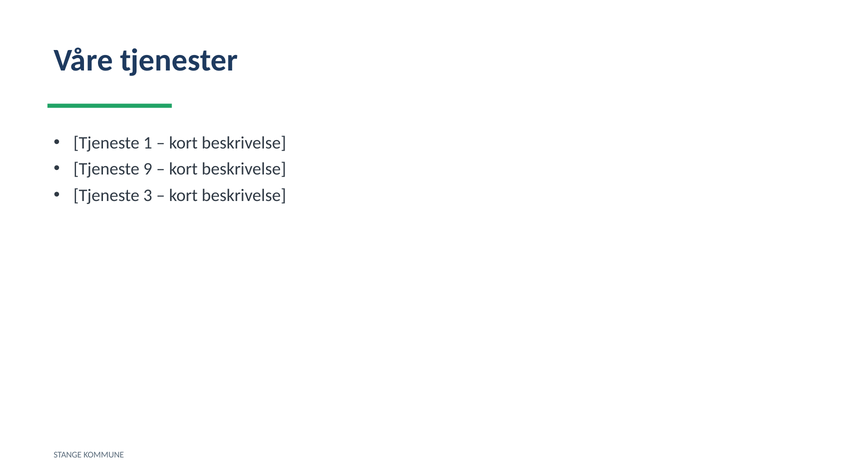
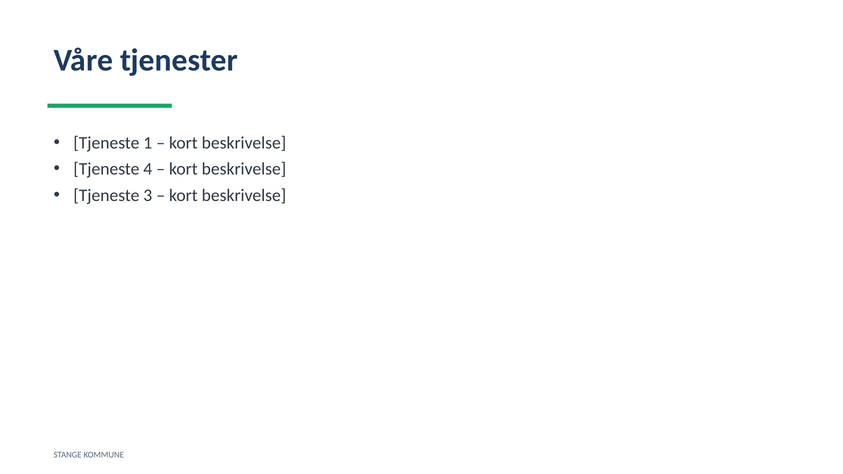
9: 9 -> 4
